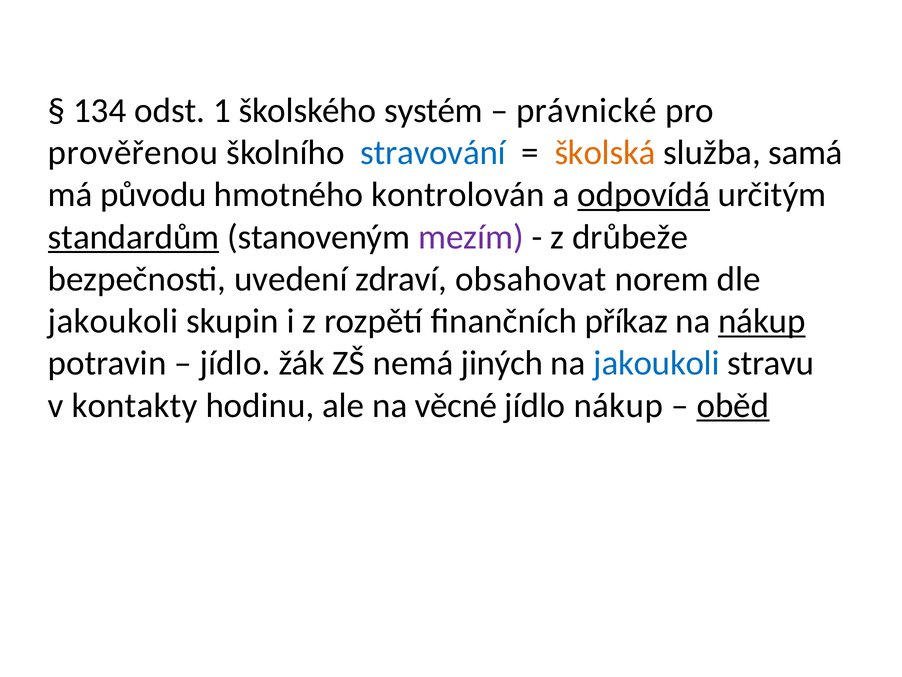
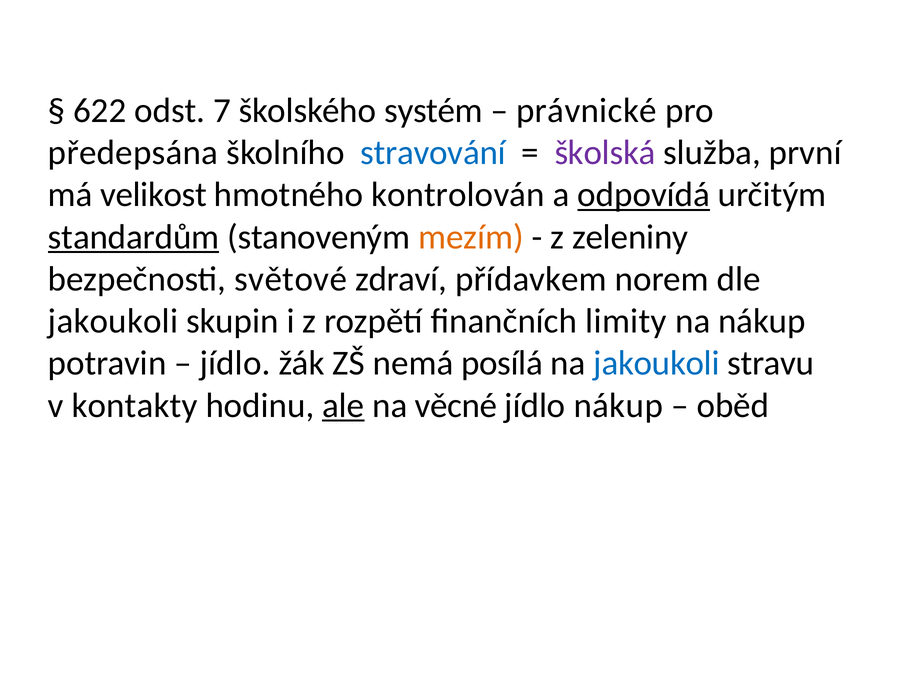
134: 134 -> 622
1: 1 -> 7
prověřenou: prověřenou -> předepsána
školská colour: orange -> purple
samá: samá -> první
původu: původu -> velikost
mezím colour: purple -> orange
drůbeže: drůbeže -> zeleniny
uvedení: uvedení -> světové
obsahovat: obsahovat -> přídavkem
příkaz: příkaz -> limity
nákup at (762, 321) underline: present -> none
jiných: jiných -> posílá
ale underline: none -> present
oběd underline: present -> none
